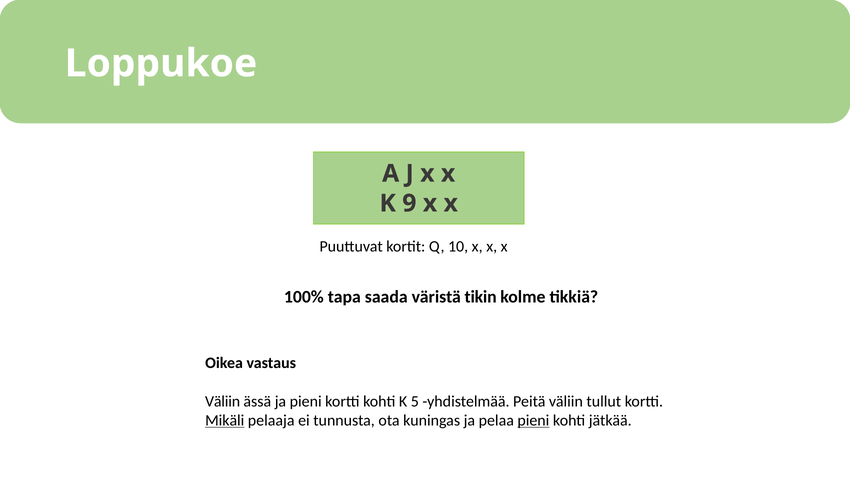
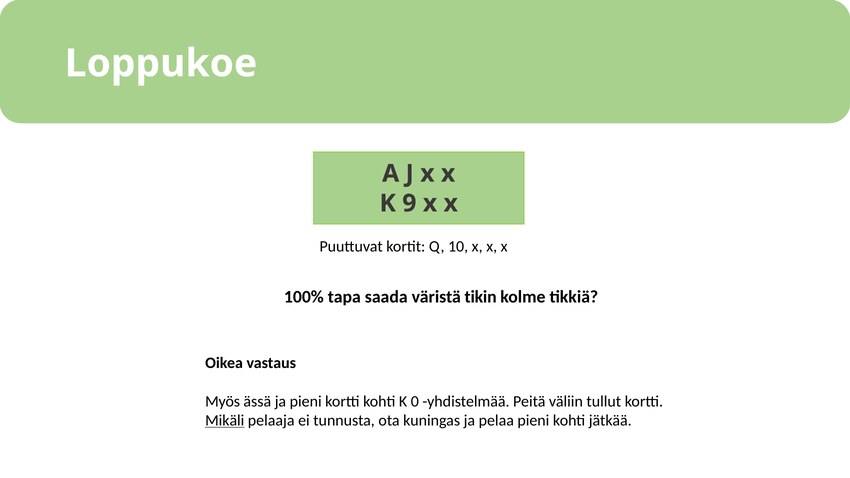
Väliin at (223, 401): Väliin -> Myös
5: 5 -> 0
pieni at (533, 421) underline: present -> none
